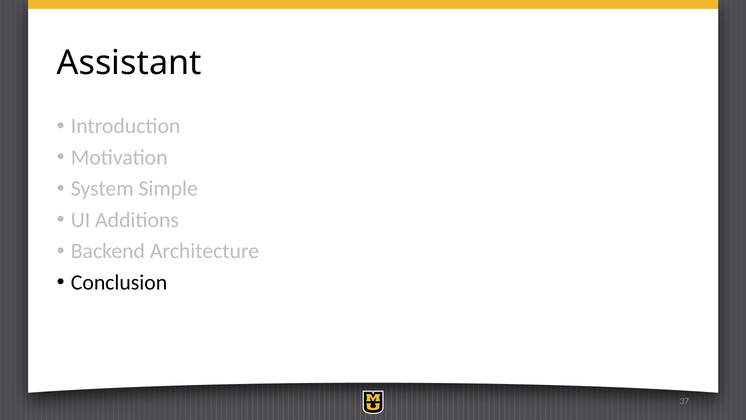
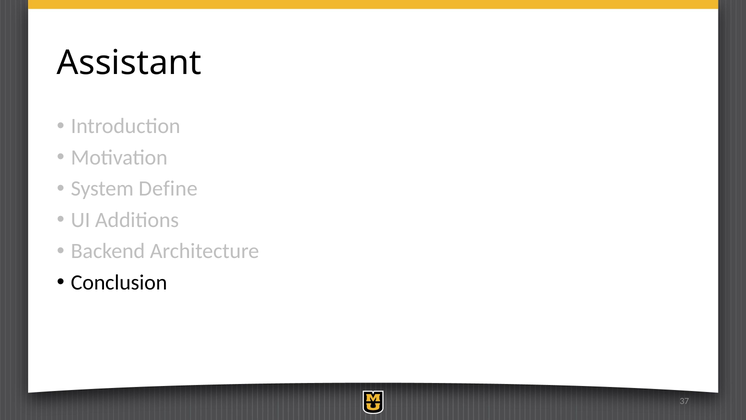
Simple: Simple -> Define
